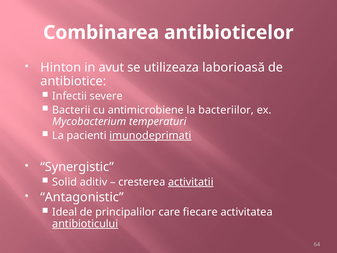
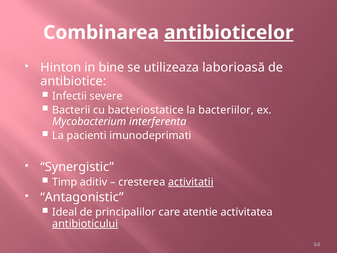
antibioticelor underline: none -> present
avut: avut -> bine
antimicrobiene: antimicrobiene -> bacteriostatice
temperaturi: temperaturi -> interferenta
imunodeprimati underline: present -> none
Solid: Solid -> Timp
fiecare: fiecare -> atentie
